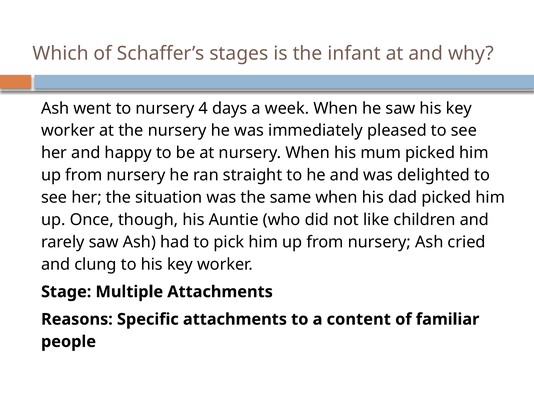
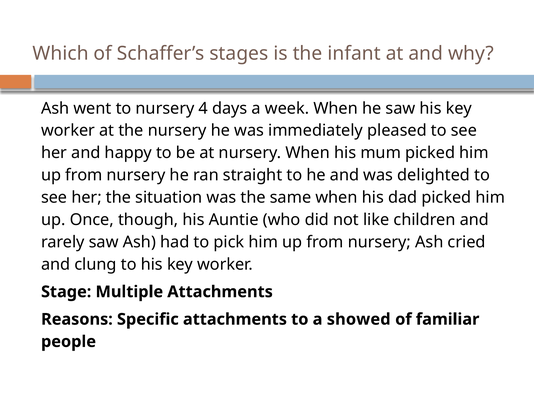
content: content -> showed
